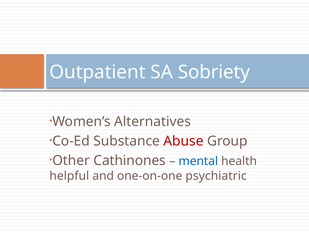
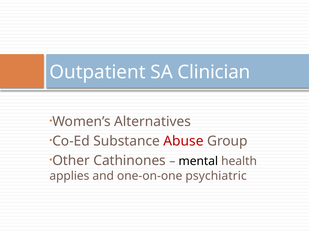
Sobriety: Sobriety -> Clinician
mental colour: blue -> black
helpful: helpful -> applies
